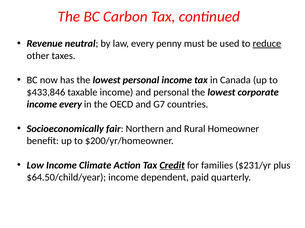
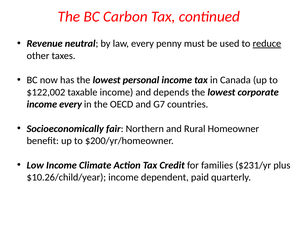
$433,846: $433,846 -> $122,002
and personal: personal -> depends
Credit underline: present -> none
$64.50/child/year: $64.50/child/year -> $10.26/child/year
